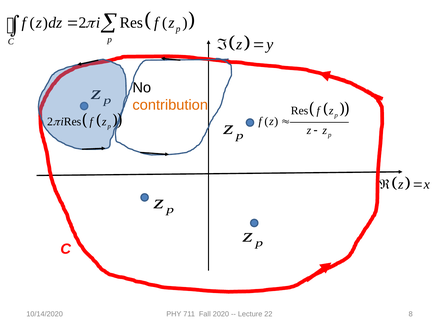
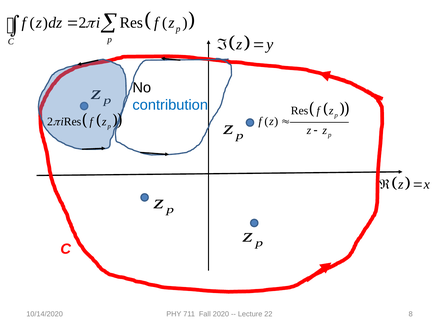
contribution colour: orange -> blue
